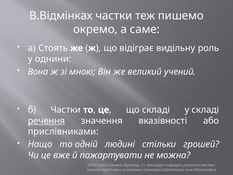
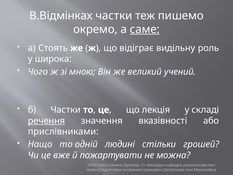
саме underline: none -> present
однини: однини -> широка
Вона: Вона -> Чого
що складі: складі -> лекція
